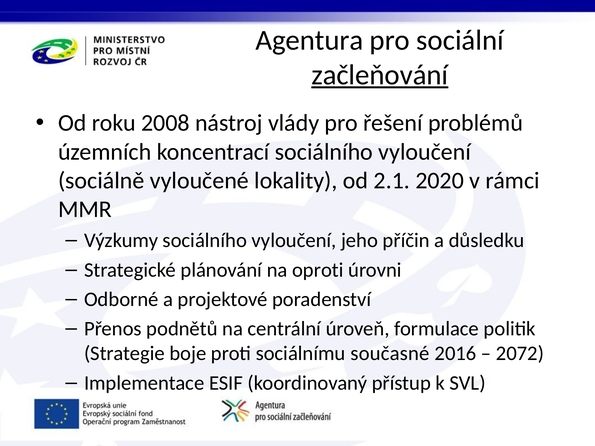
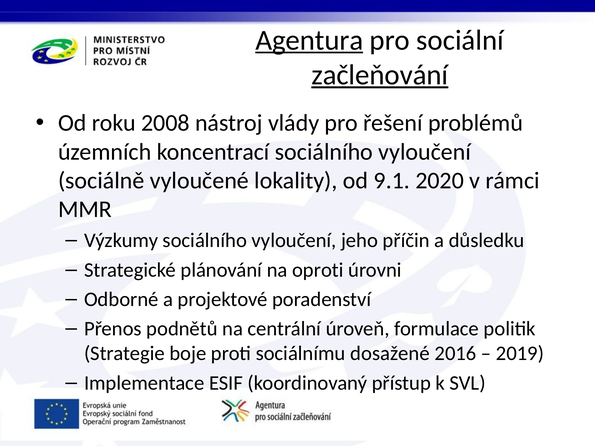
Agentura underline: none -> present
2.1: 2.1 -> 9.1
současné: současné -> dosažené
2072: 2072 -> 2019
